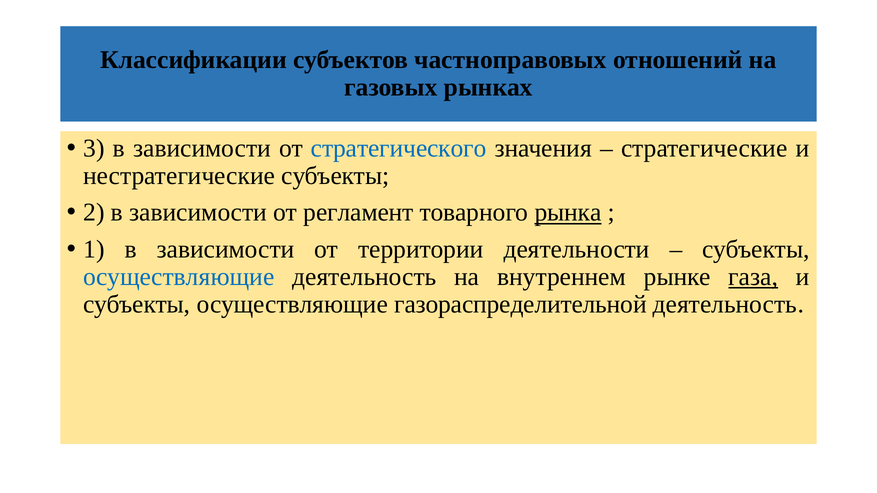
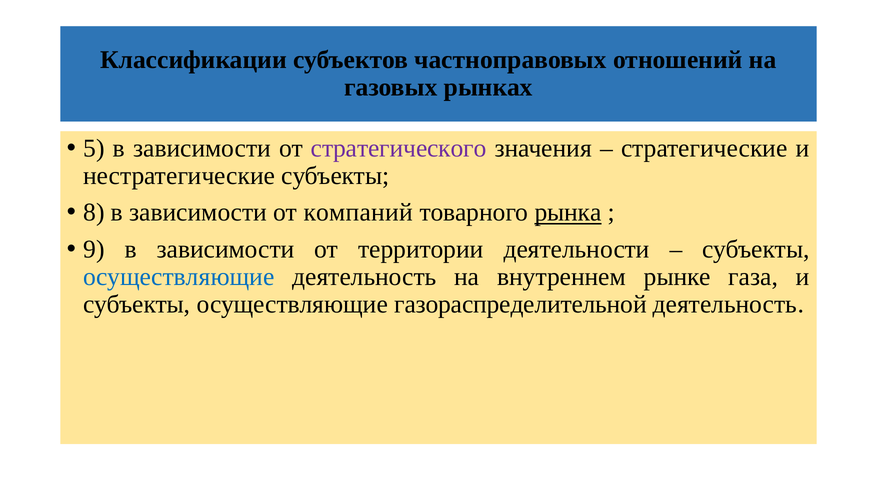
3: 3 -> 5
стратегического colour: blue -> purple
2: 2 -> 8
регламент: регламент -> компаний
1: 1 -> 9
газа underline: present -> none
